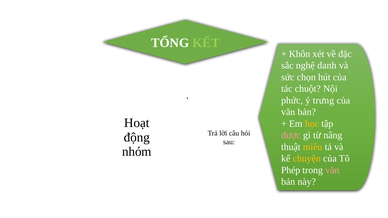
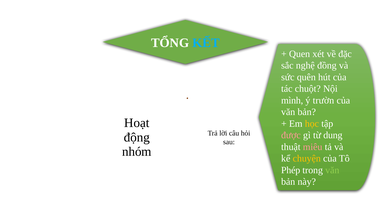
KẾT colour: light green -> light blue
Khôn: Khôn -> Quen
danh: danh -> đồng
chọn: chọn -> quên
phức: phức -> mình
trưng: trưng -> trườn
nâng: nâng -> dung
miêu colour: yellow -> pink
văn at (332, 170) colour: pink -> light green
